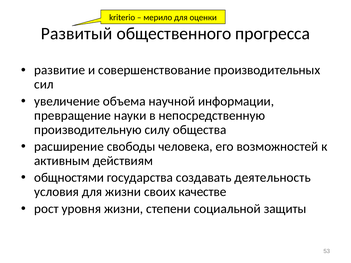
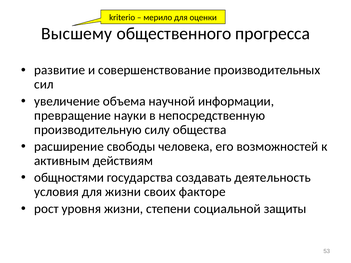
Развитый: Развитый -> Высшему
качестве: качестве -> факторе
